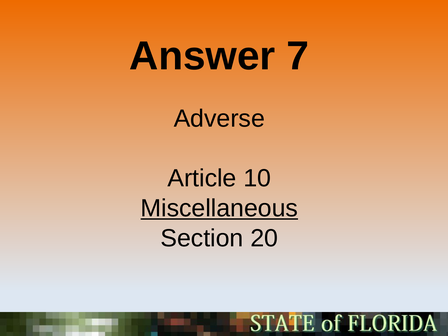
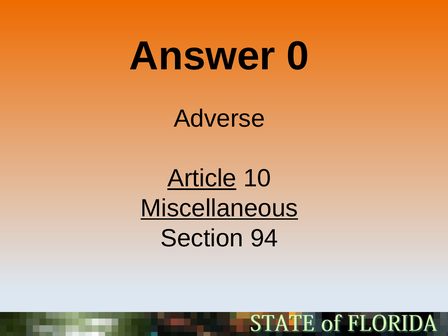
7: 7 -> 0
Article underline: none -> present
20: 20 -> 94
